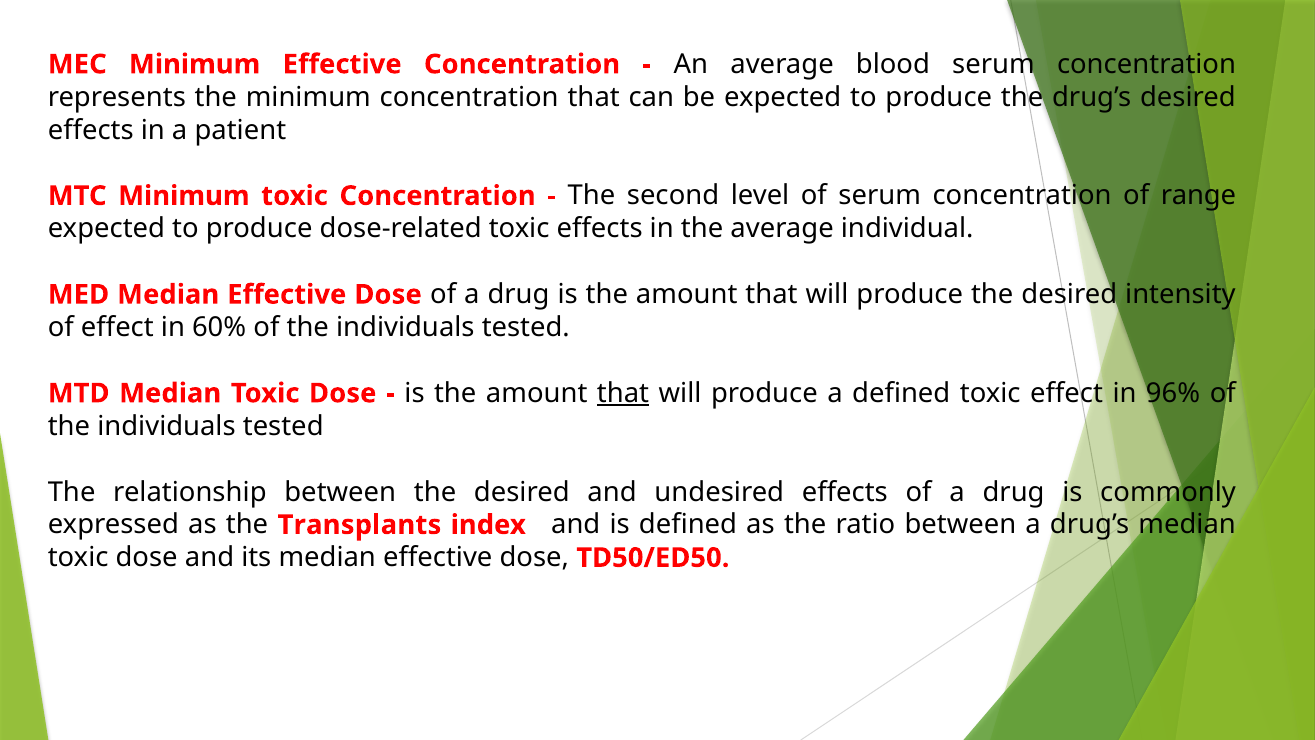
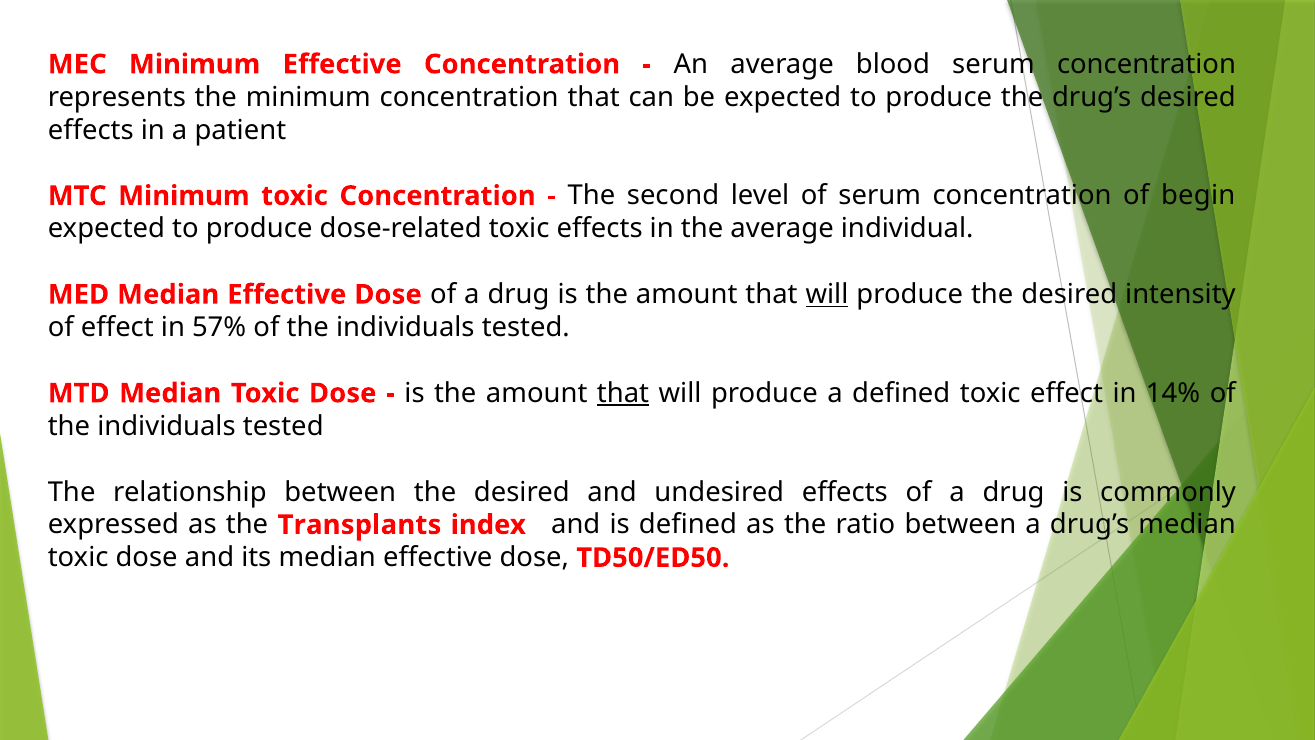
range: range -> begin
will at (827, 294) underline: none -> present
60%: 60% -> 57%
96%: 96% -> 14%
